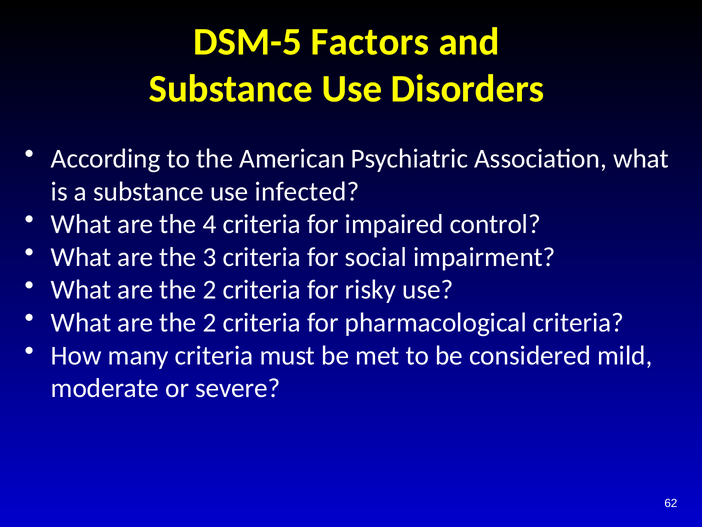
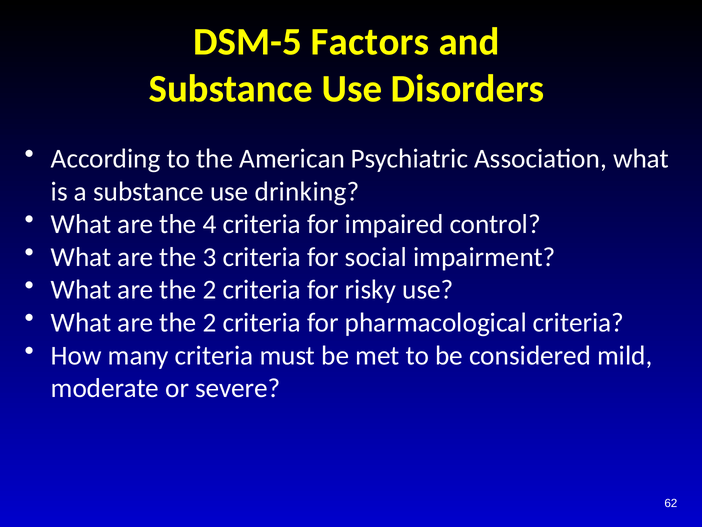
infected: infected -> drinking
